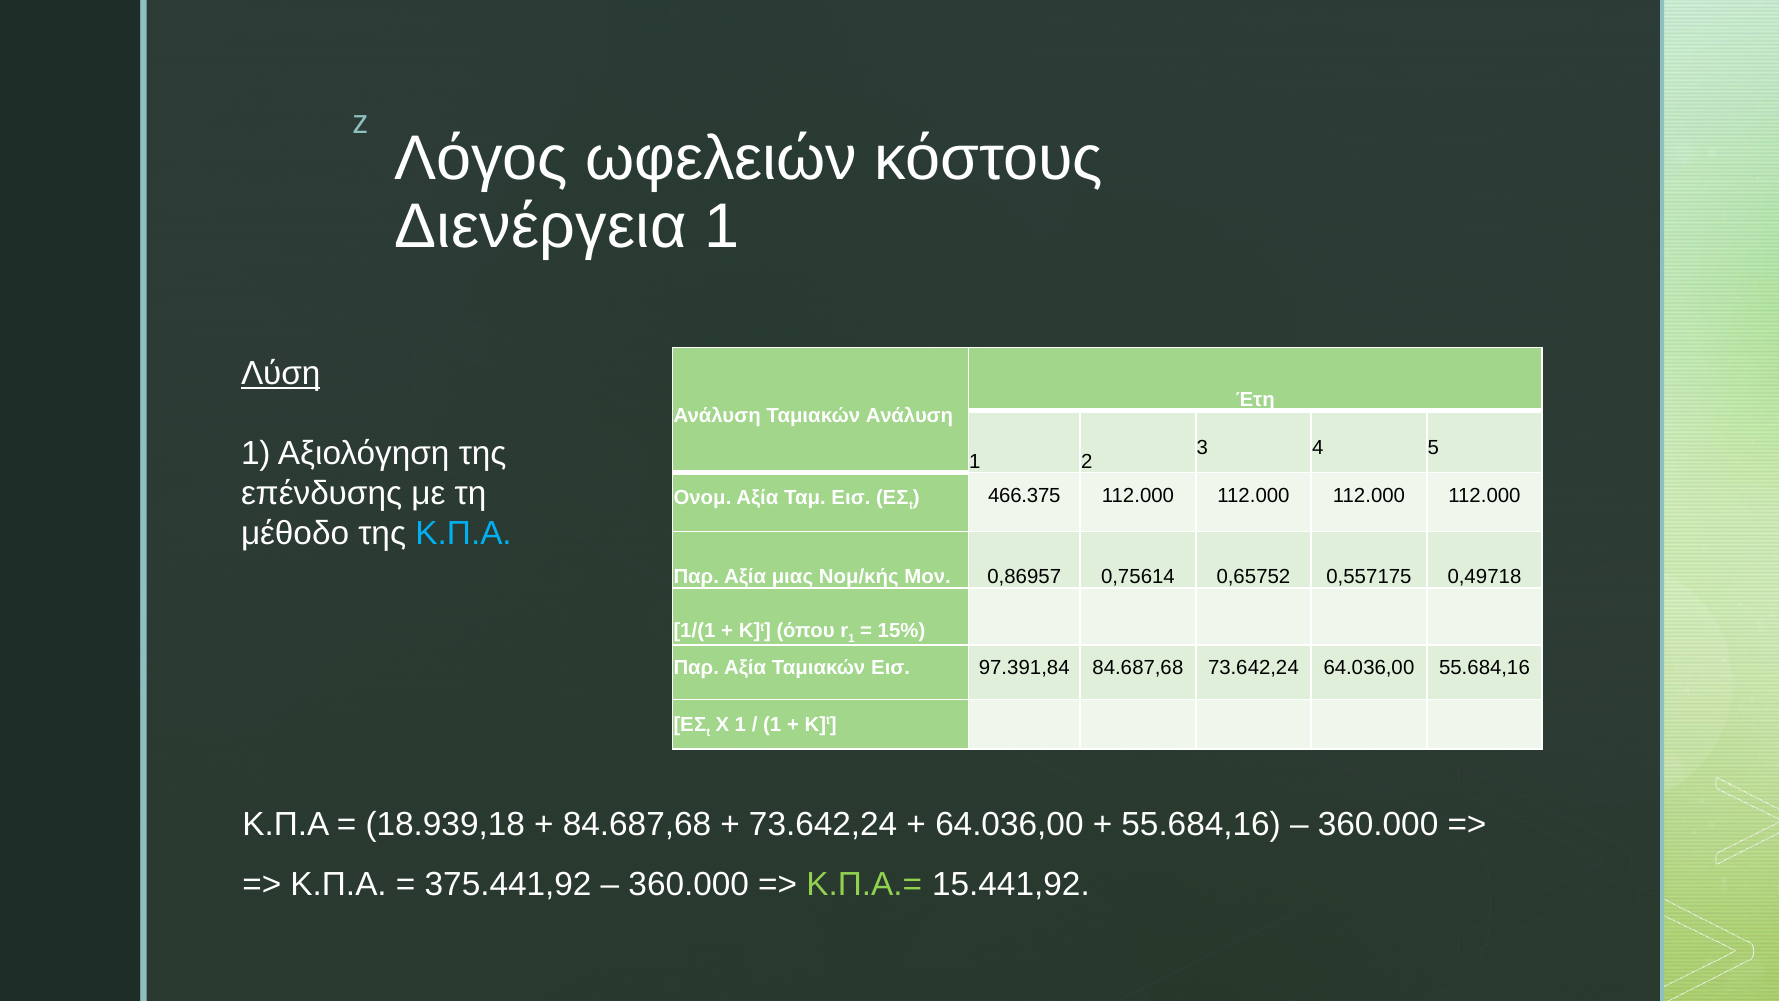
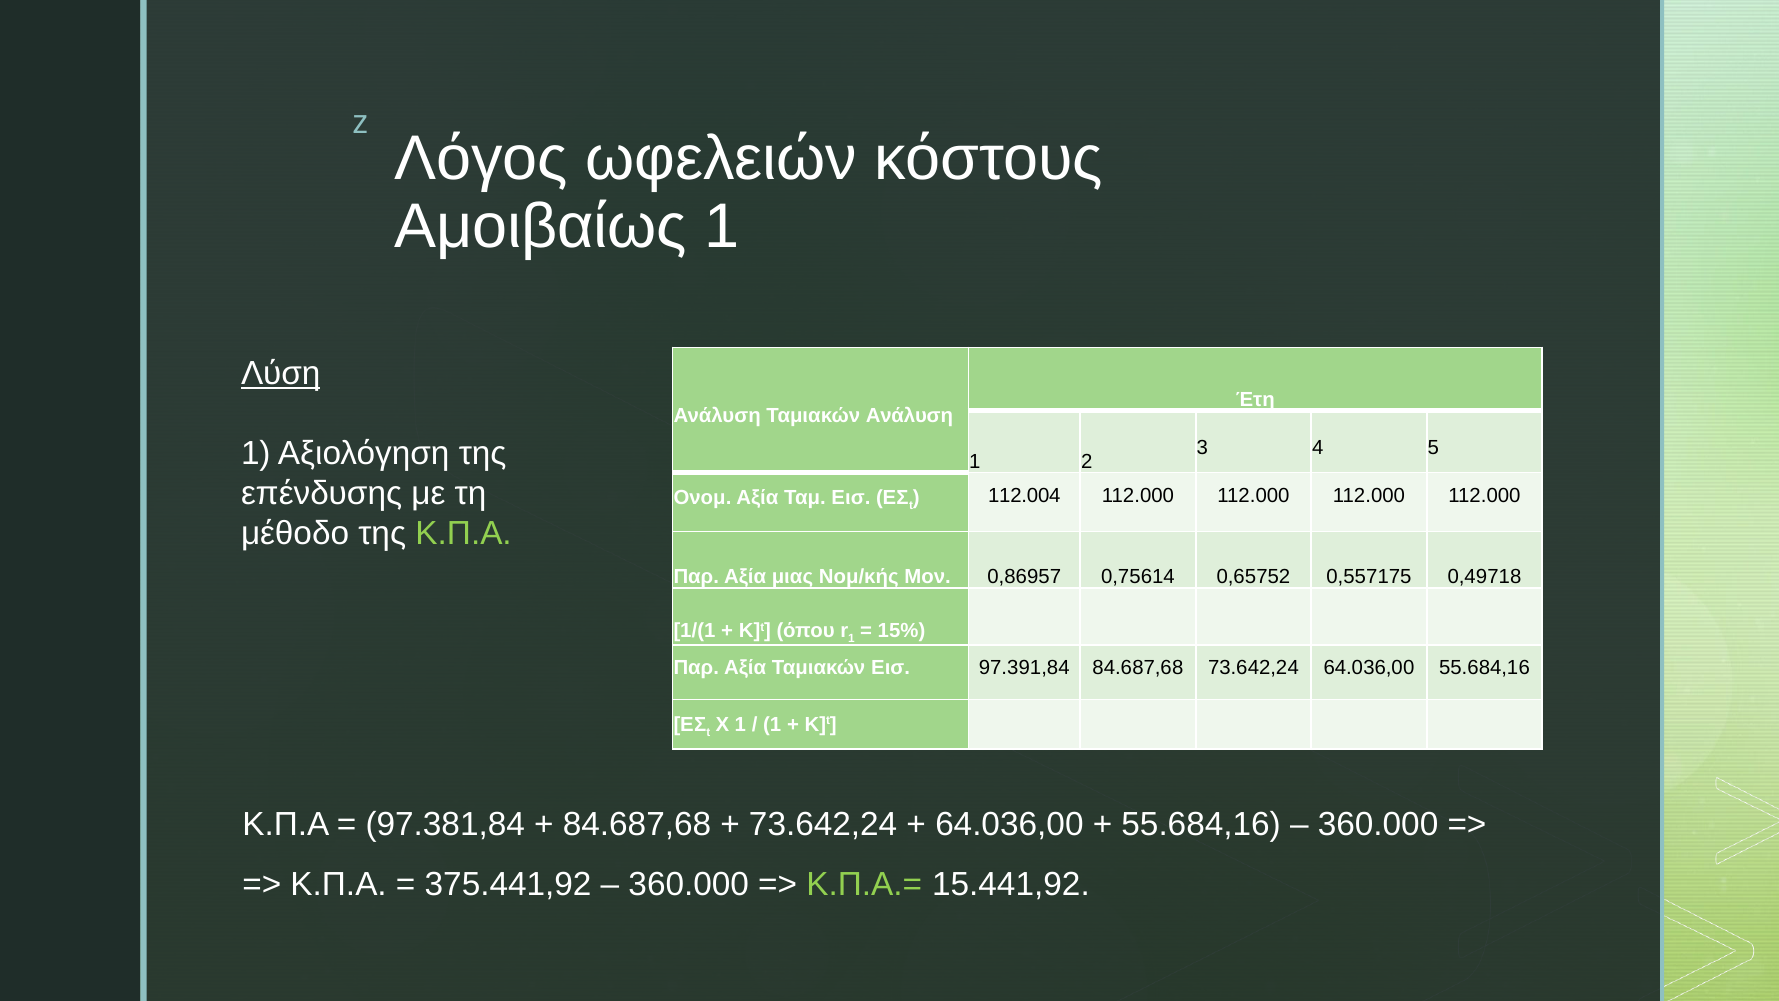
Διενέργεια: Διενέργεια -> Αμοιβαίως
466.375: 466.375 -> 112.004
Κ.Π.Α at (464, 534) colour: light blue -> light green
18.939,18: 18.939,18 -> 97.381,84
